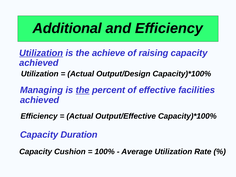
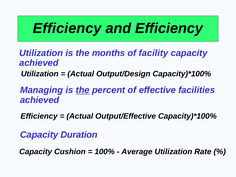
Additional at (67, 28): Additional -> Efficiency
Utilization at (41, 53) underline: present -> none
achieve: achieve -> months
raising: raising -> facility
